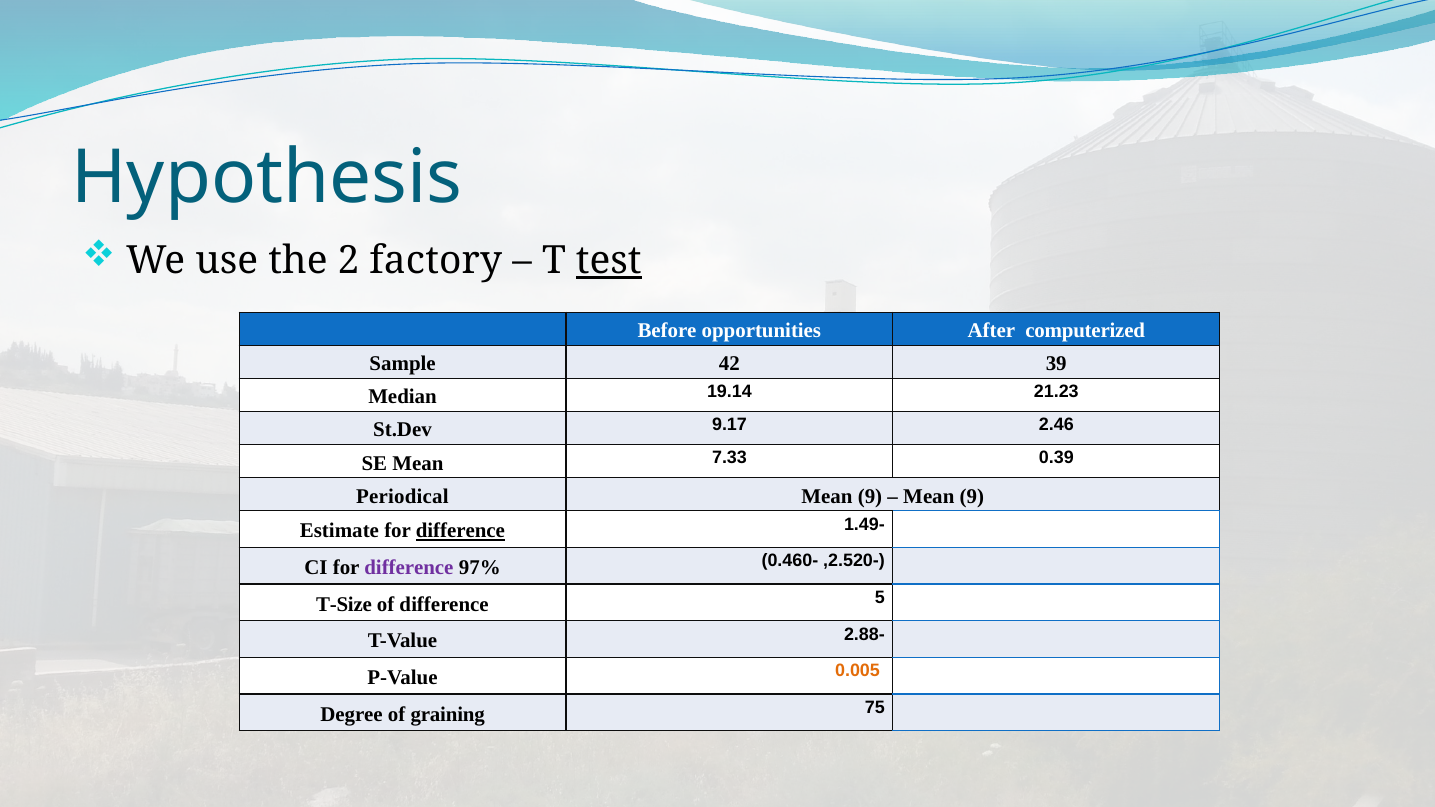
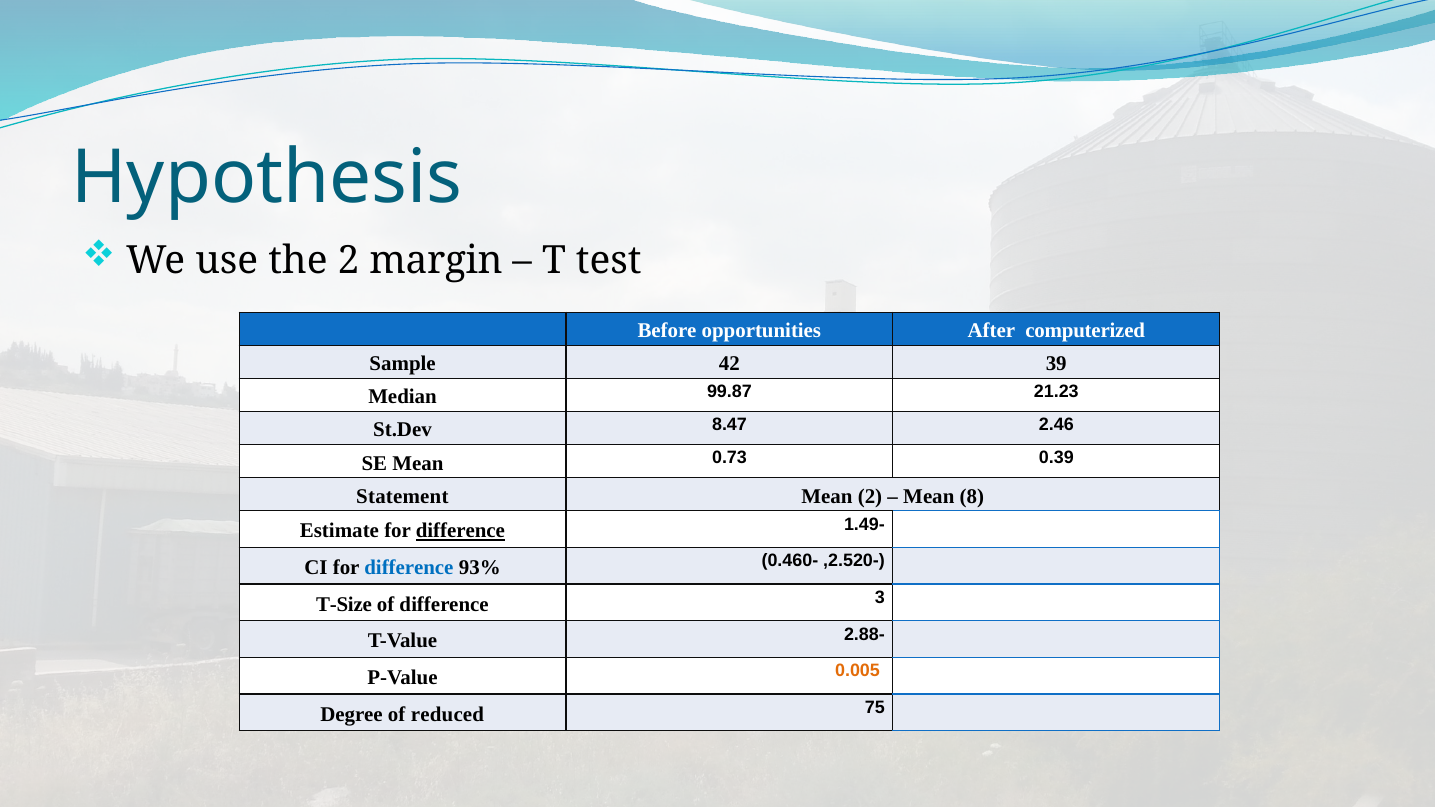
factory: factory -> margin
test underline: present -> none
19.14: 19.14 -> 99.87
9.17: 9.17 -> 8.47
7.33: 7.33 -> 0.73
Periodical: Periodical -> Statement
9 at (870, 496): 9 -> 2
9 at (972, 496): 9 -> 8
difference at (409, 568) colour: purple -> blue
97%: 97% -> 93%
5: 5 -> 3
graining: graining -> reduced
